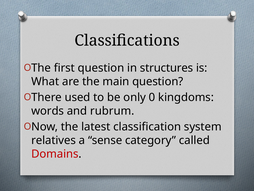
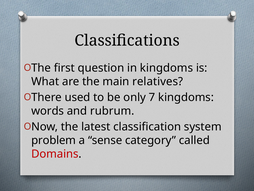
in structures: structures -> kingdoms
main question: question -> relatives
0: 0 -> 7
relatives: relatives -> problem
